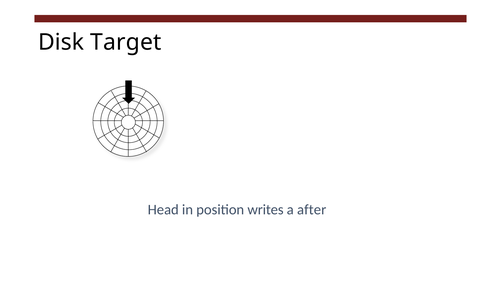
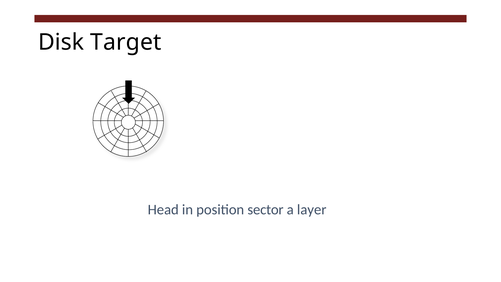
writes: writes -> sector
after: after -> layer
